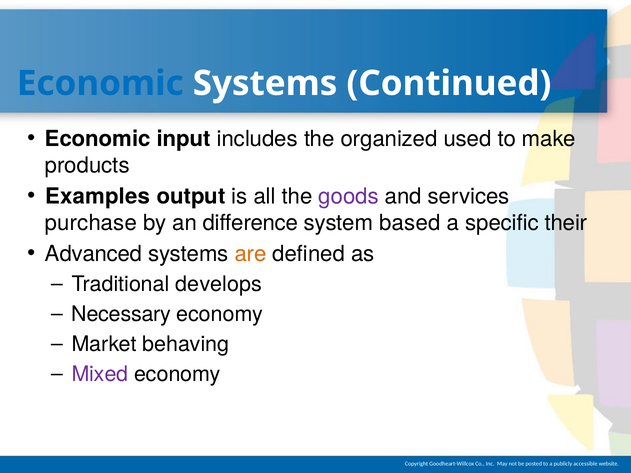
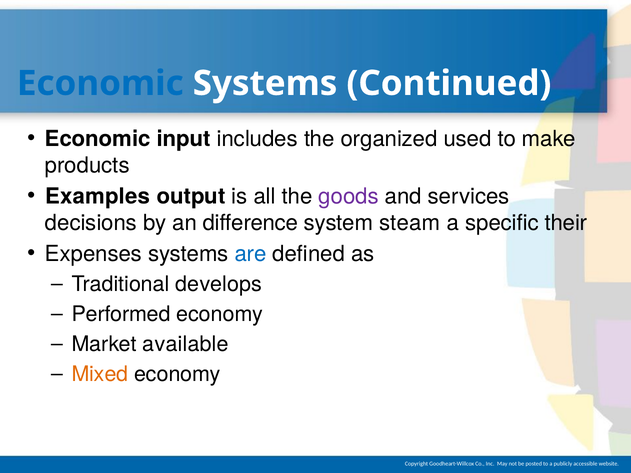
purchase: purchase -> decisions
based: based -> steam
Advanced: Advanced -> Expenses
are colour: orange -> blue
Necessary: Necessary -> Performed
behaving: behaving -> available
Mixed colour: purple -> orange
